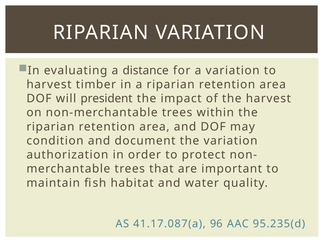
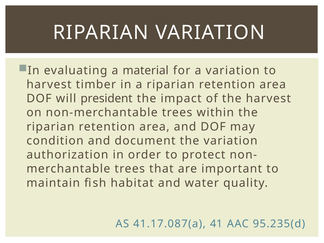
distance: distance -> material
96: 96 -> 41
